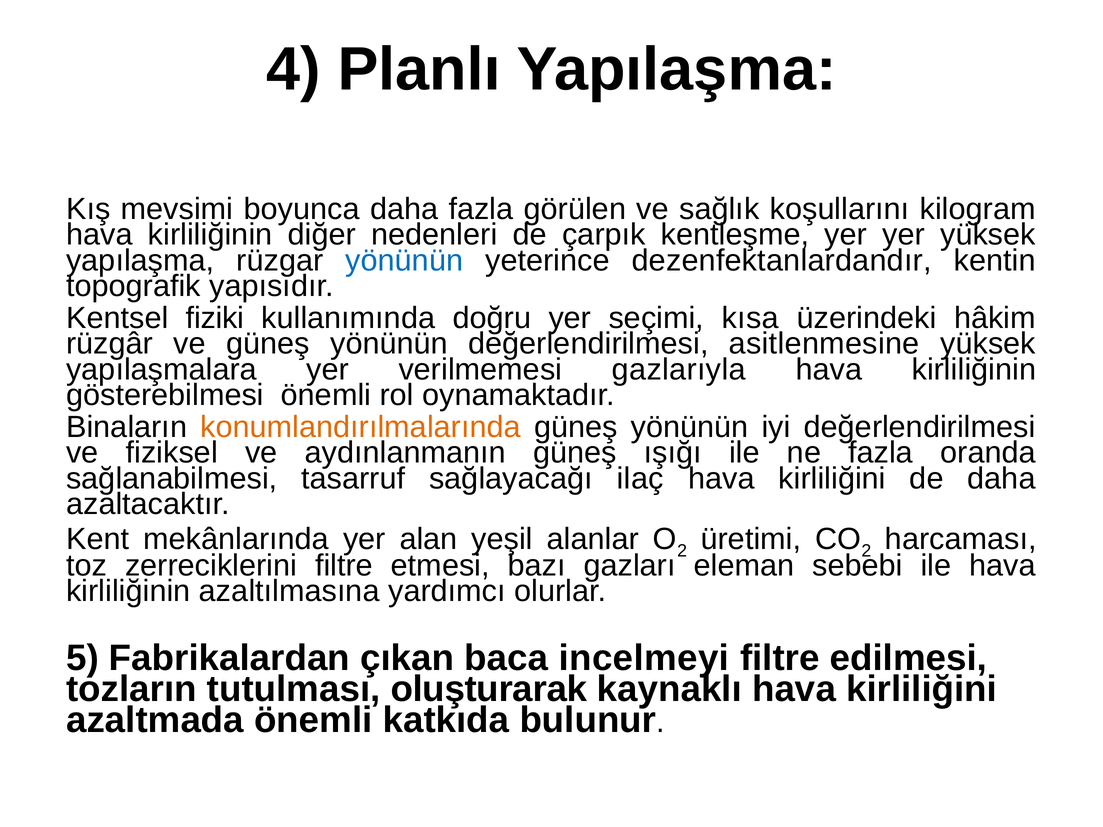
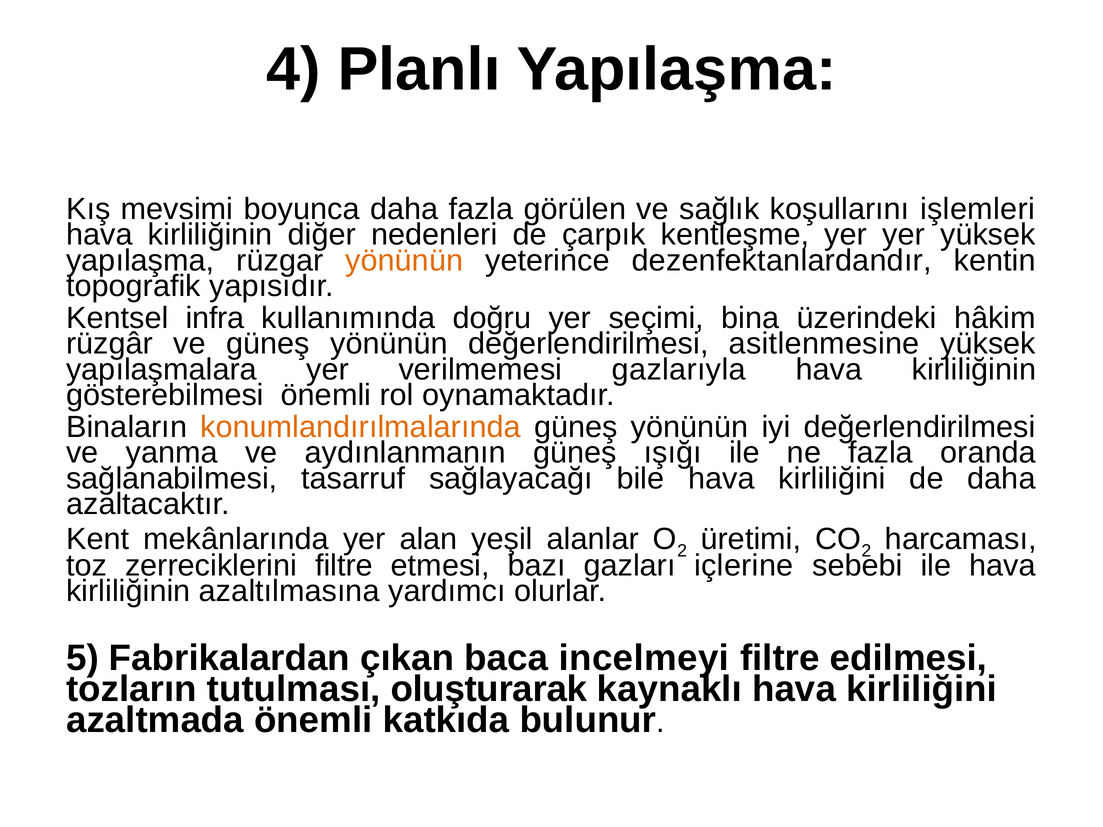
kilogram: kilogram -> işlemleri
yönünün at (404, 261) colour: blue -> orange
fiziki: fiziki -> infra
kısa: kısa -> bina
fiziksel: fiziksel -> yanma
ilaç: ilaç -> bile
eleman: eleman -> içlerine
